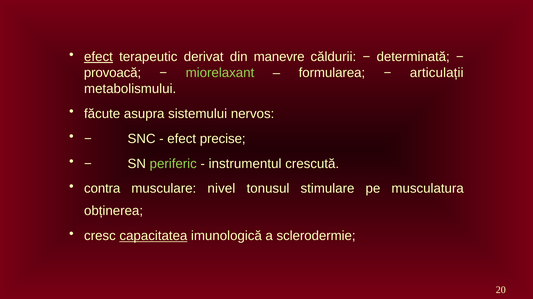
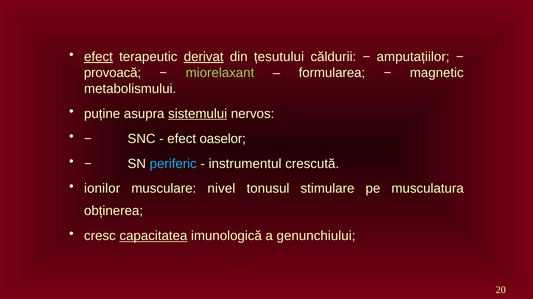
derivat underline: none -> present
manevre: manevre -> țesutului
determinată: determinată -> amputațiilor
articulații: articulații -> magnetic
făcute: făcute -> puține
sistemului underline: none -> present
precise: precise -> oaselor
periferic colour: light green -> light blue
contra: contra -> ionilor
sclerodermie: sclerodermie -> genunchiului
